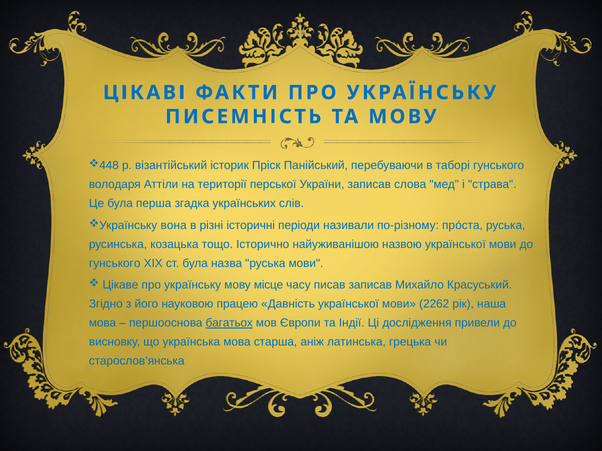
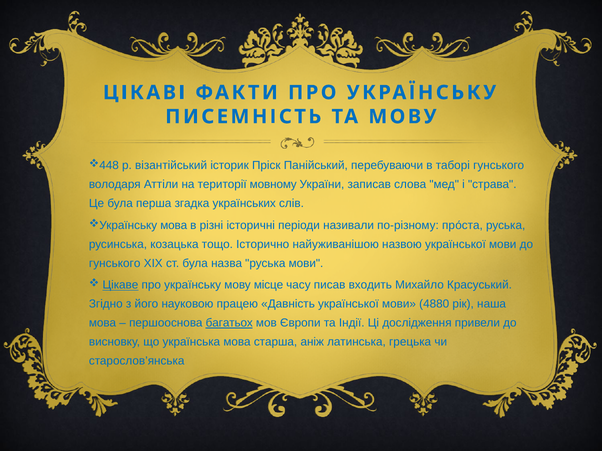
перської: перської -> мовному
вона at (174, 226): вона -> мова
Цікаве underline: none -> present
писав записав: записав -> входить
2262: 2262 -> 4880
